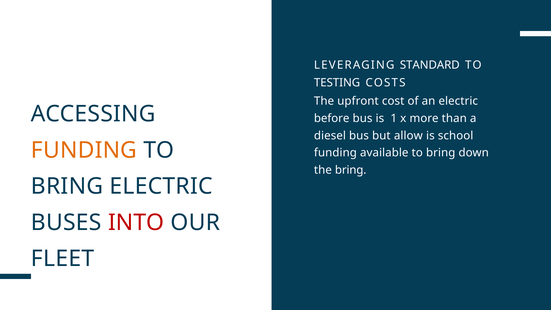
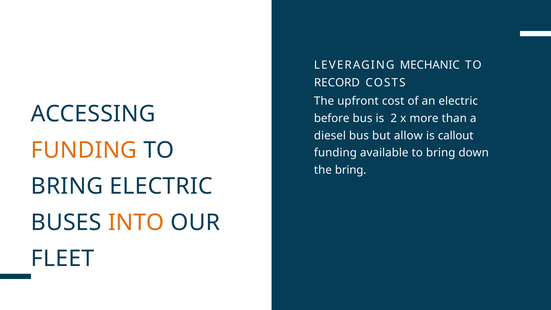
STANDARD: STANDARD -> MECHANIC
TESTING: TESTING -> RECORD
1: 1 -> 2
school: school -> callout
INTO colour: red -> orange
